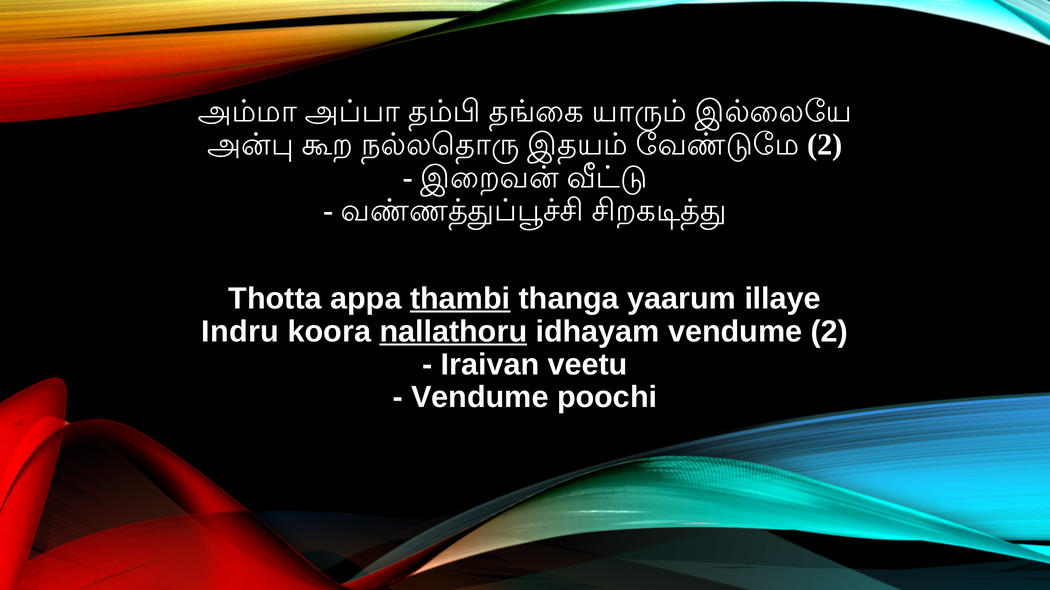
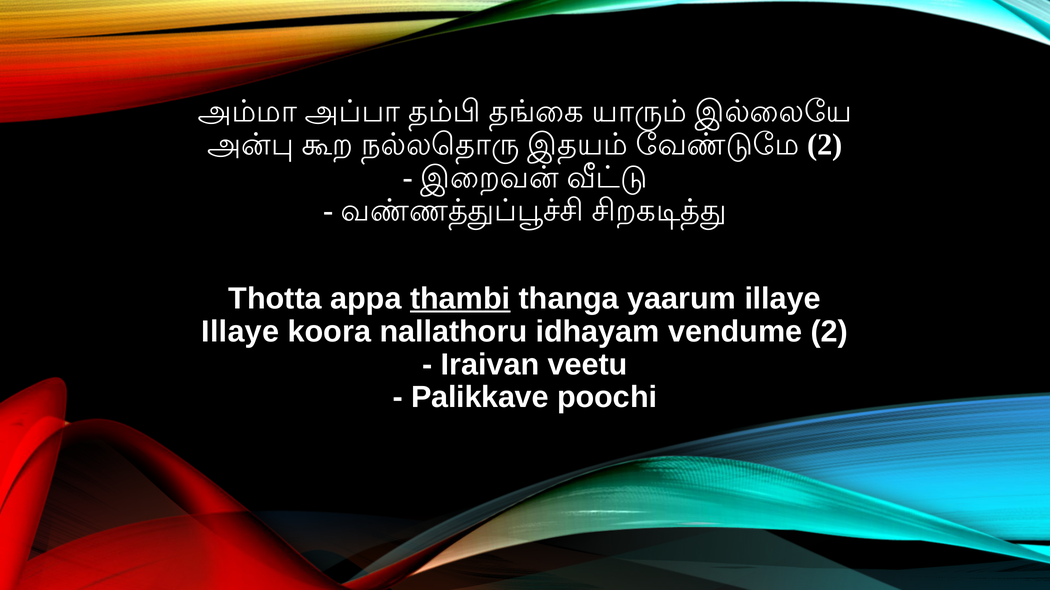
Indru at (240, 332): Indru -> Illaye
nallathoru underline: present -> none
Vendume at (480, 398): Vendume -> Palikkave
